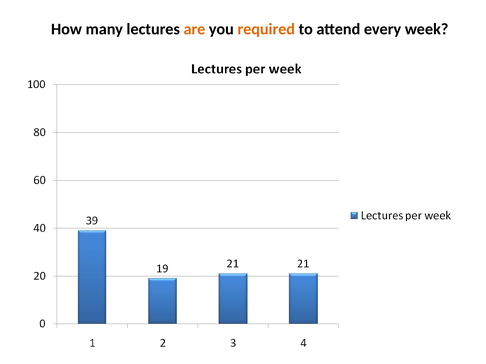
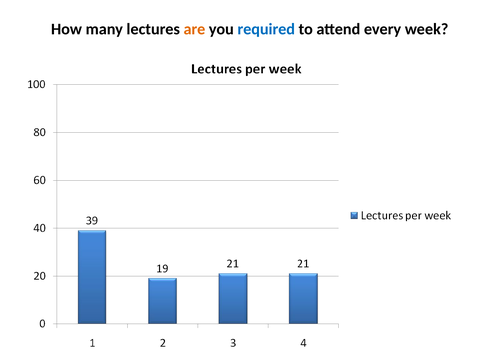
required colour: orange -> blue
